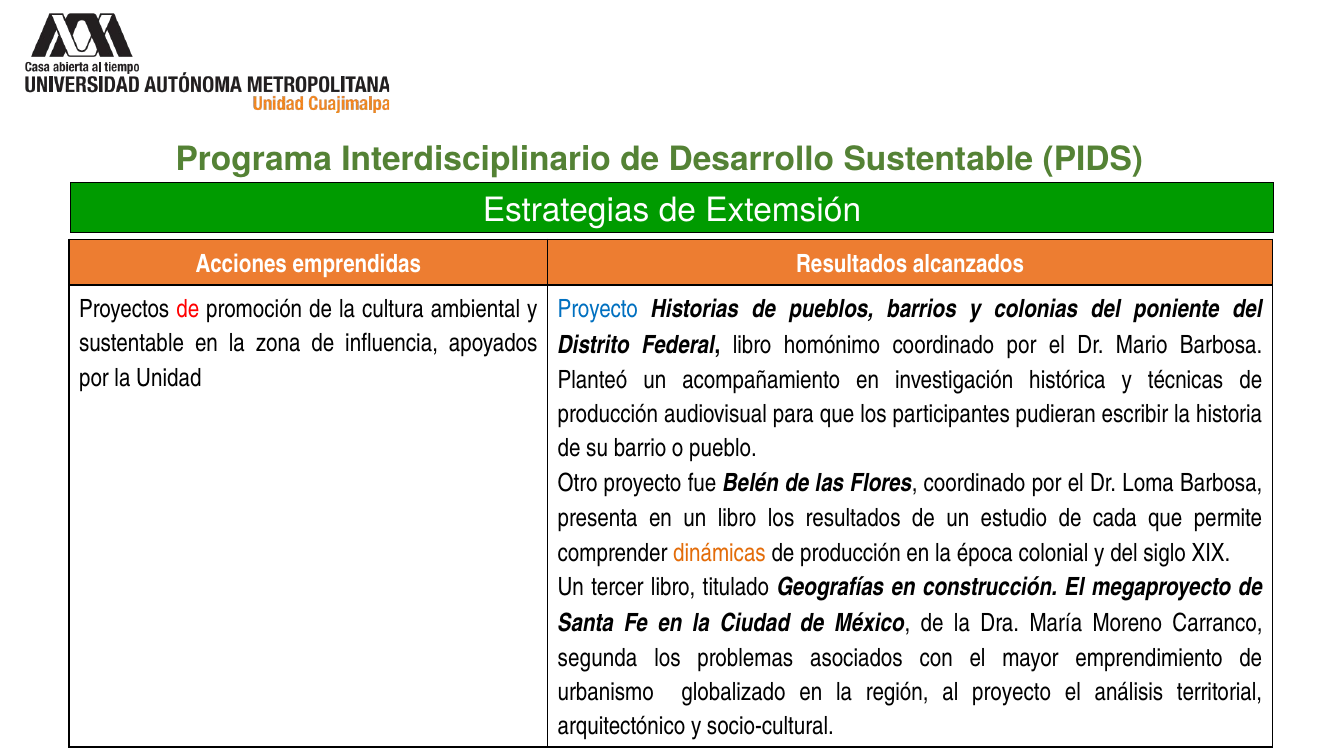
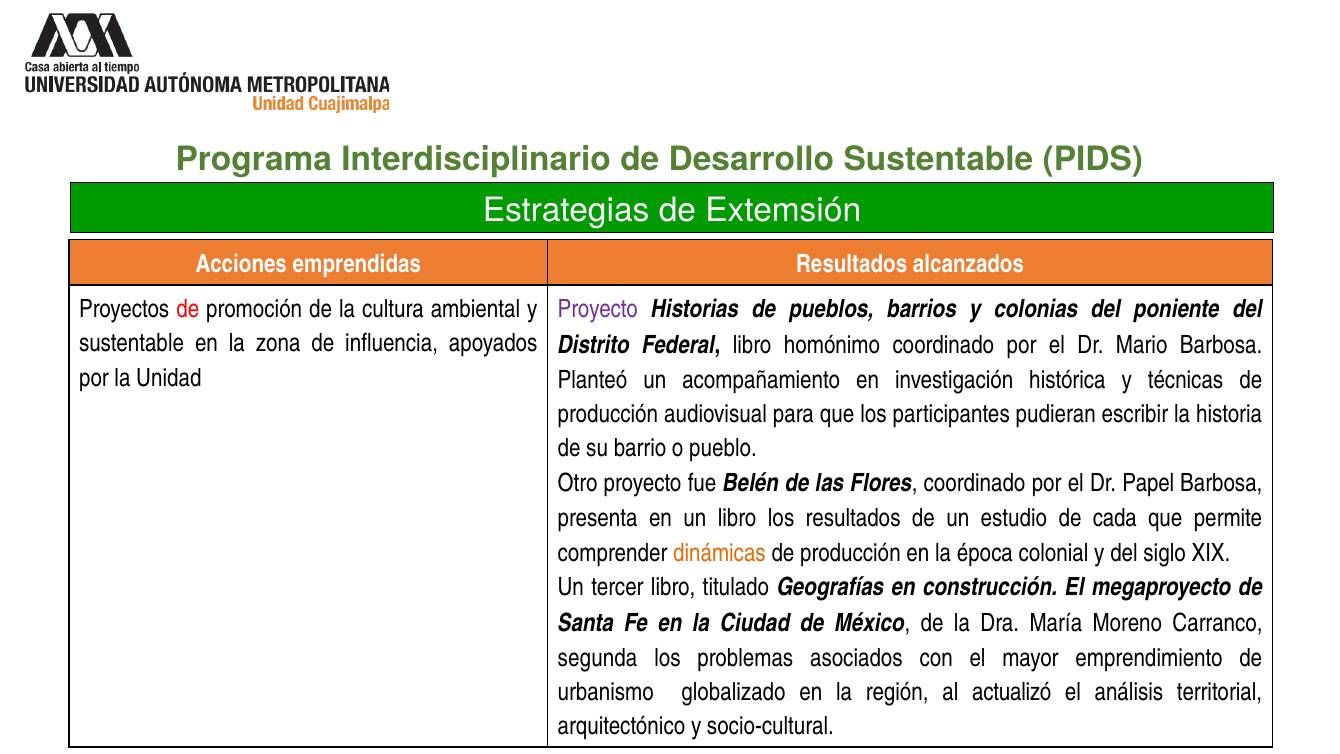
Proyecto at (598, 309) colour: blue -> purple
Loma: Loma -> Papel
al proyecto: proyecto -> actualizó
